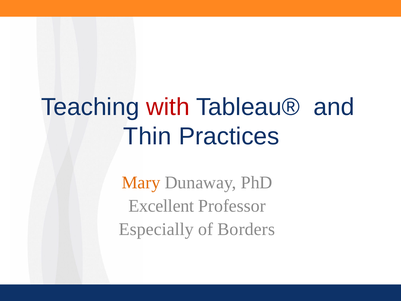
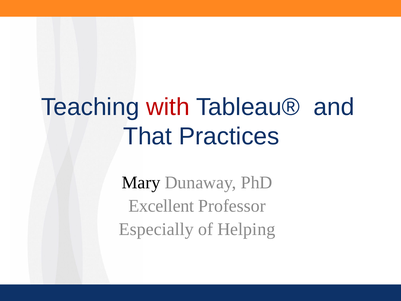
Thin: Thin -> That
Mary colour: orange -> black
Borders: Borders -> Helping
